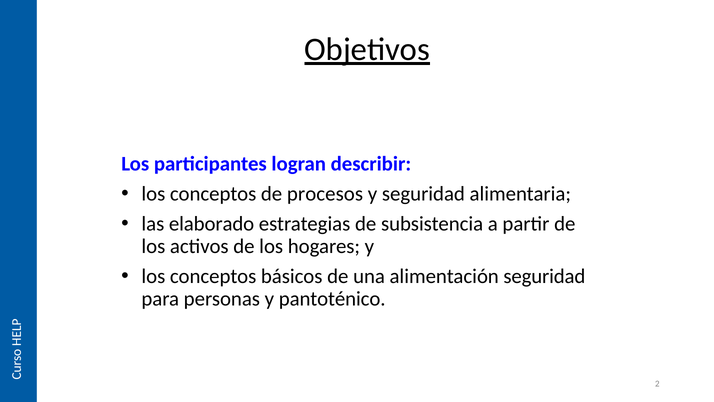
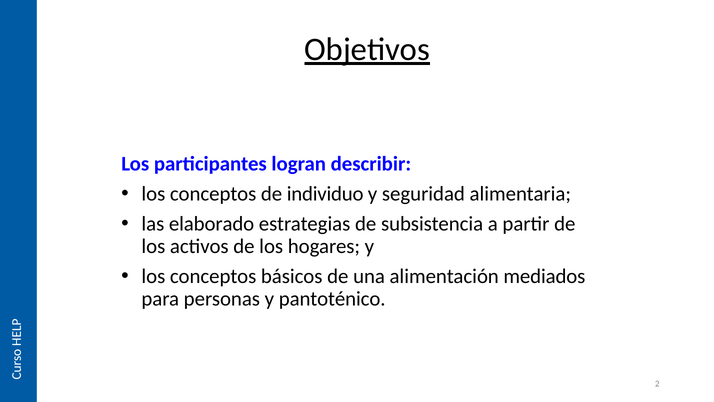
procesos: procesos -> individuo
alimentación seguridad: seguridad -> mediados
